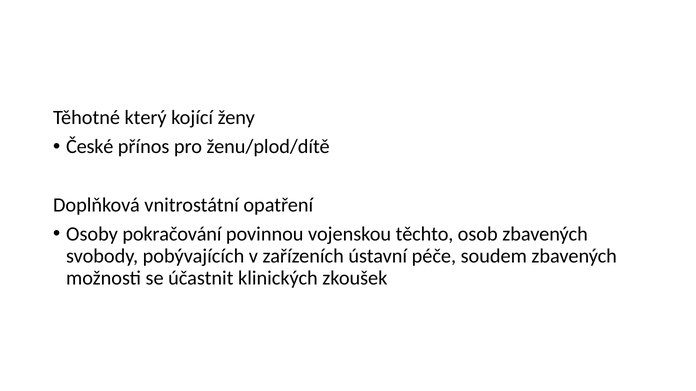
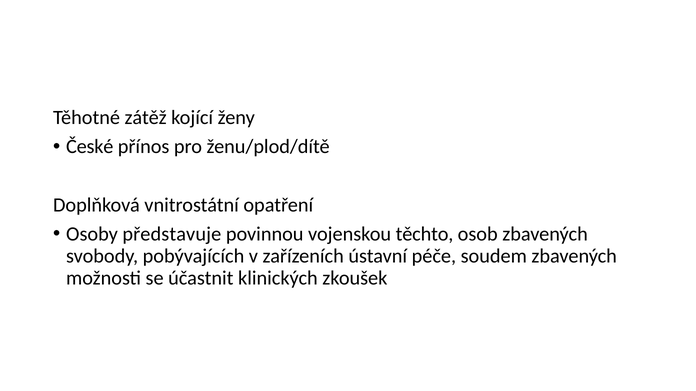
který: který -> zátěž
pokračování: pokračování -> představuje
